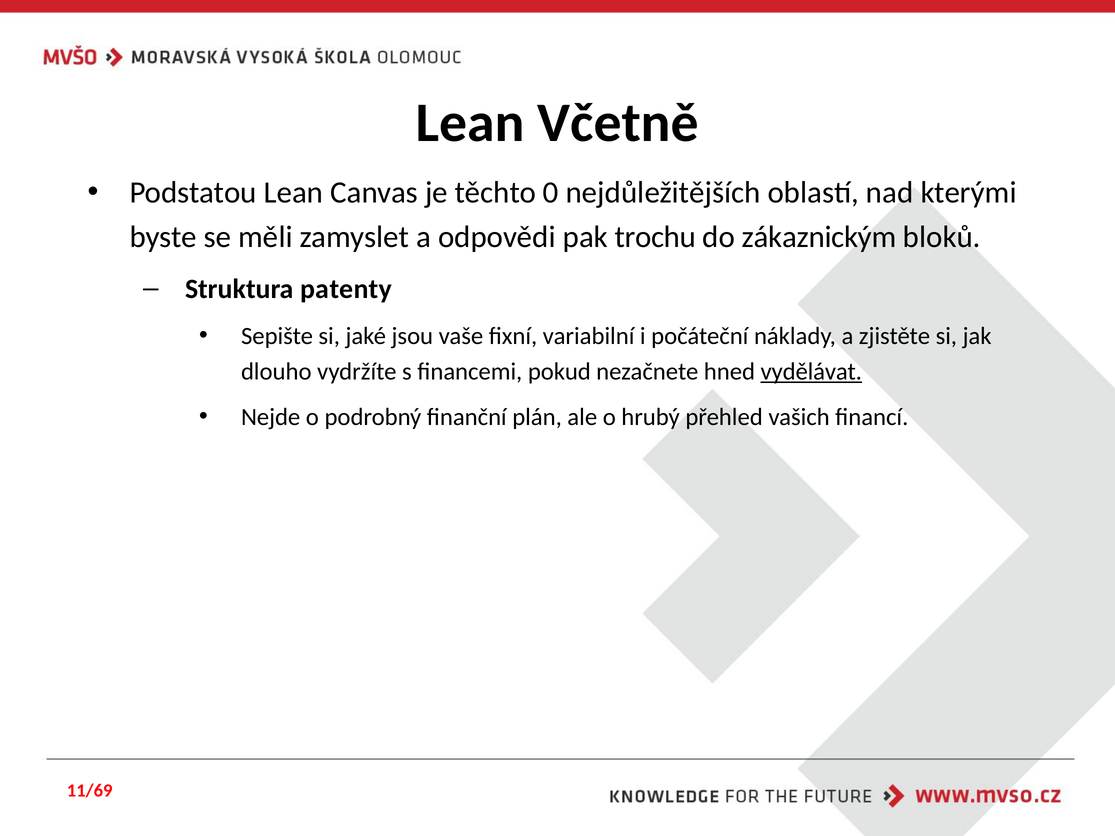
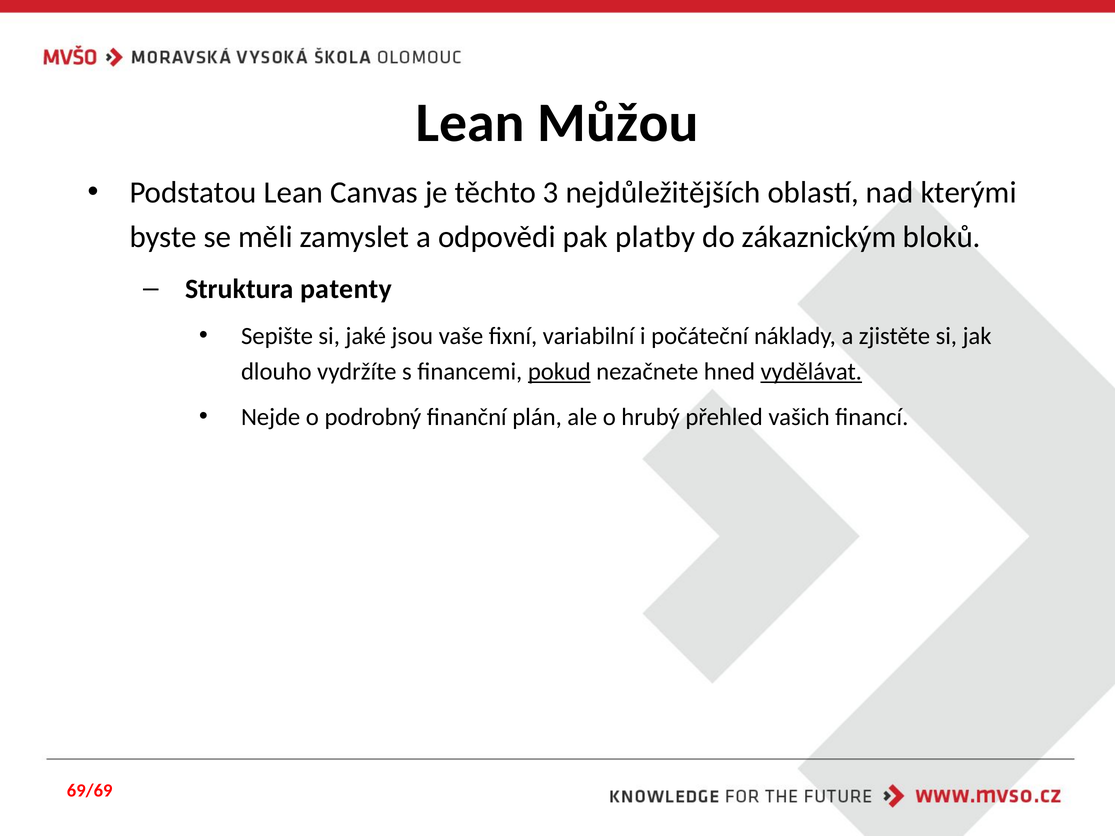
Včetně: Včetně -> Můžou
0: 0 -> 3
trochu: trochu -> platby
pokud underline: none -> present
11/69: 11/69 -> 69/69
